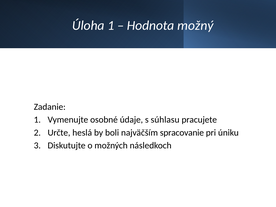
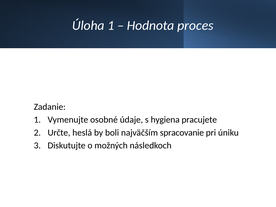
možný: možný -> proces
súhlasu: súhlasu -> hygiena
